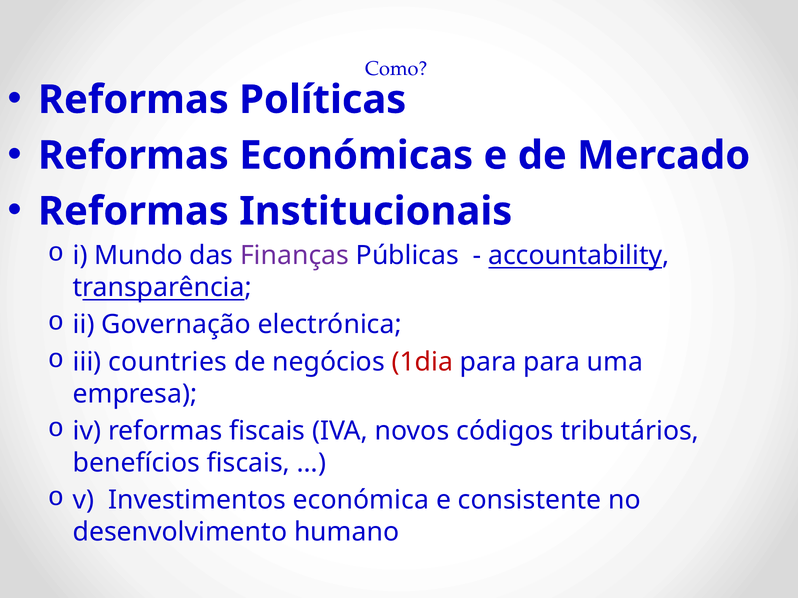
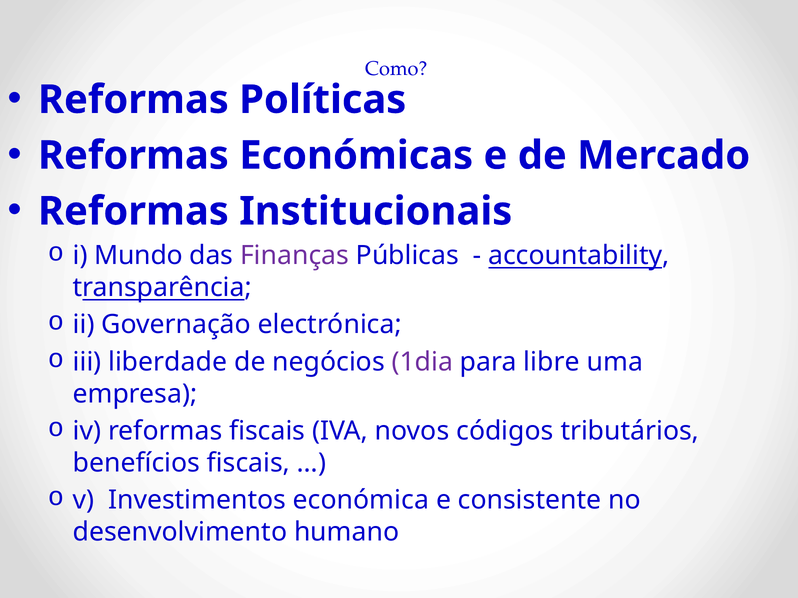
countries: countries -> liberdade
1dia colour: red -> purple
para para: para -> libre
